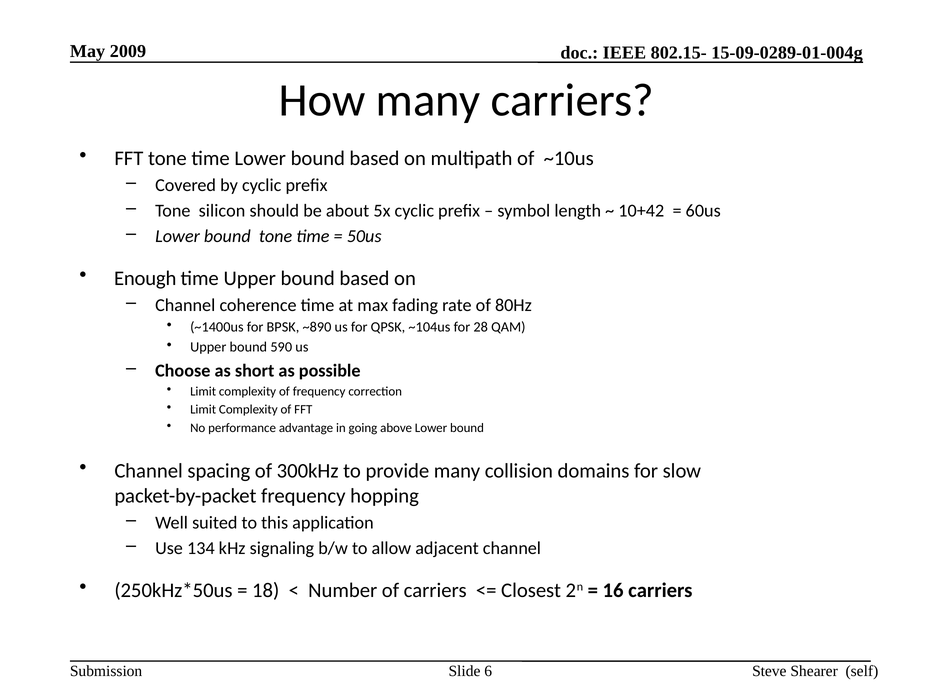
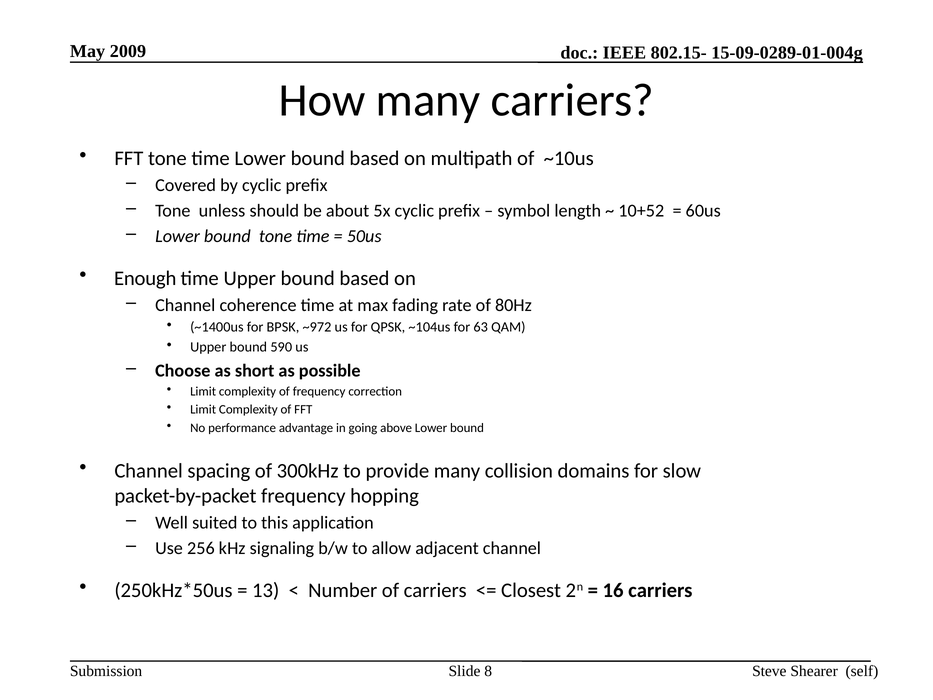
silicon: silicon -> unless
10+42: 10+42 -> 10+52
~890: ~890 -> ~972
28: 28 -> 63
134: 134 -> 256
18: 18 -> 13
6: 6 -> 8
